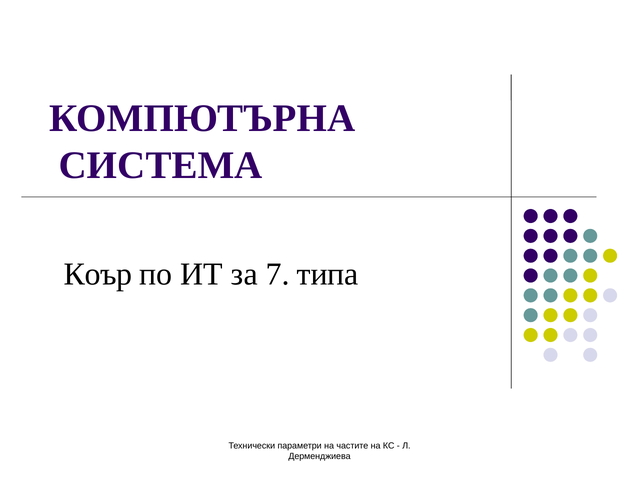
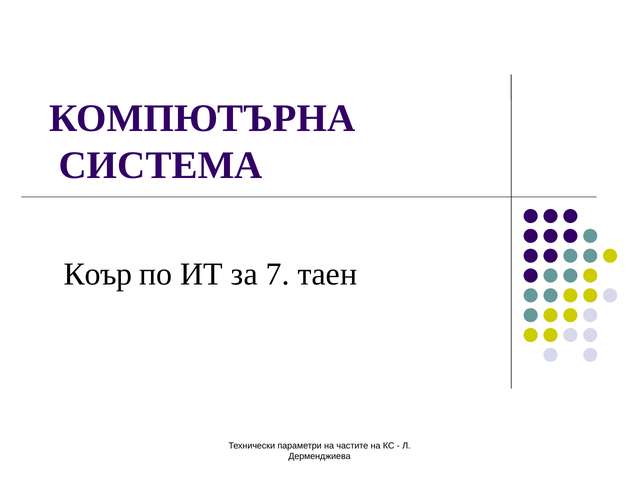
типа: типа -> таен
